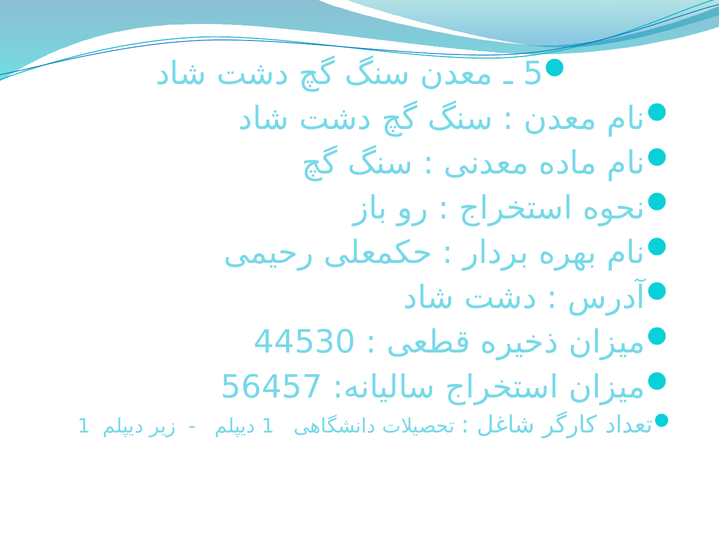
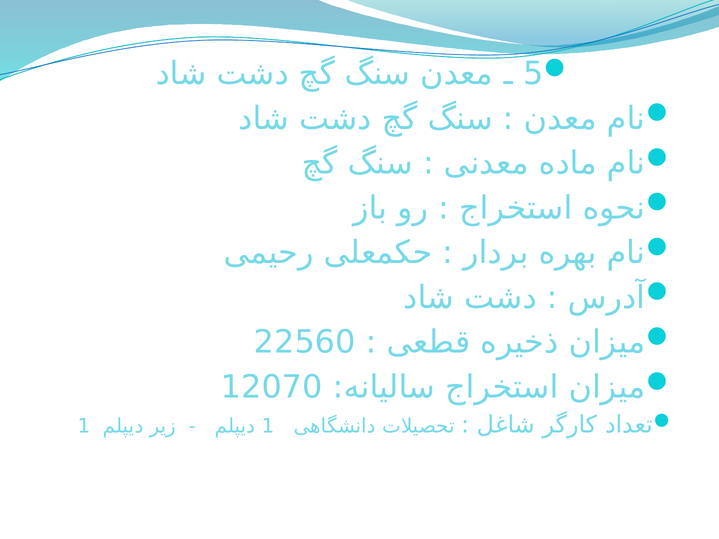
44530: 44530 -> 22560
56457: 56457 -> 12070
